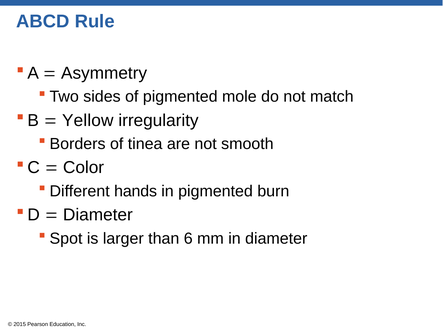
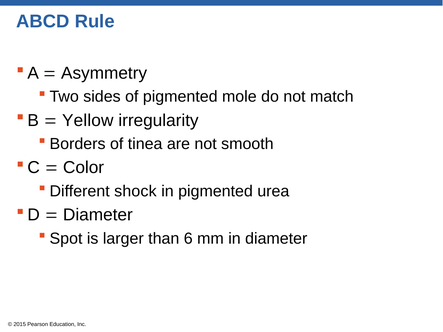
hands: hands -> shock
burn: burn -> urea
